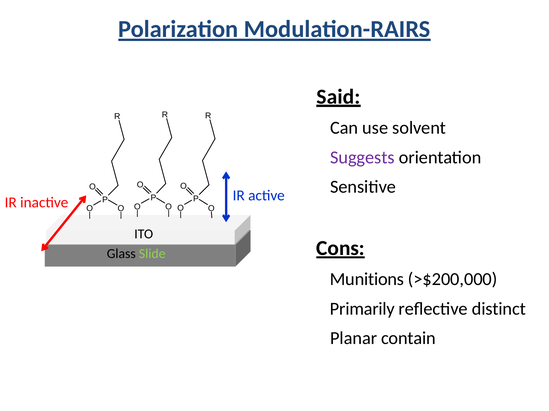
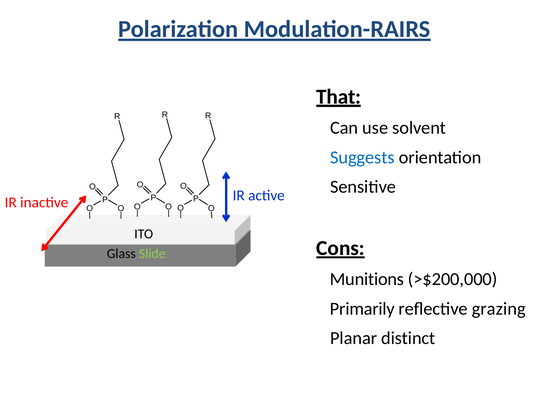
Said: Said -> That
Suggests colour: purple -> blue
distinct: distinct -> grazing
contain: contain -> distinct
